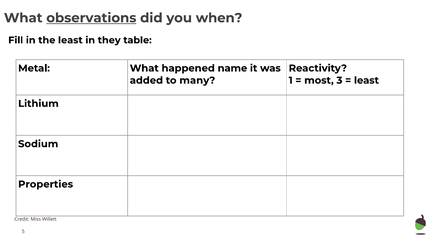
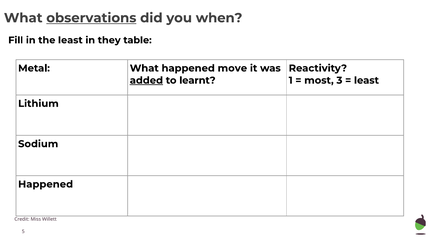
name: name -> move
added underline: none -> present
many: many -> learnt
Properties at (46, 184): Properties -> Happened
